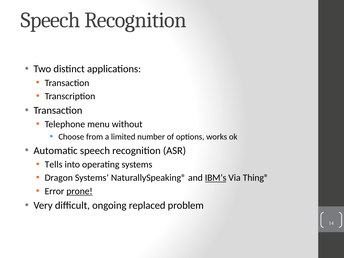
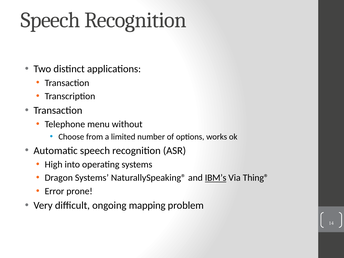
Tells: Tells -> High
prone underline: present -> none
replaced: replaced -> mapping
